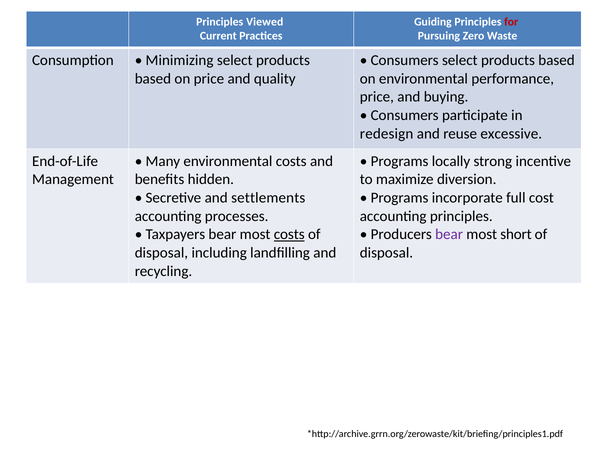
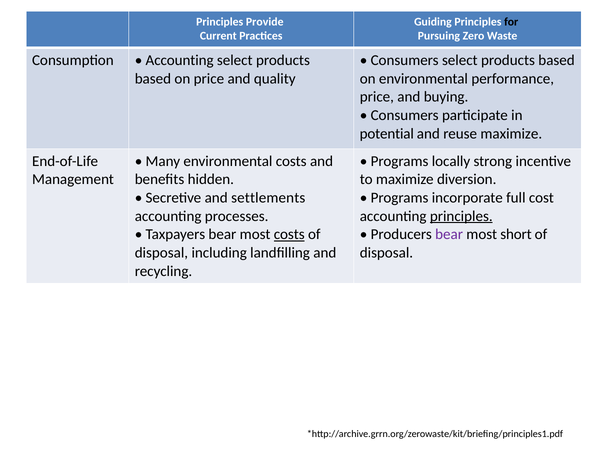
Viewed: Viewed -> Provide
for colour: red -> black
Minimizing at (180, 60): Minimizing -> Accounting
redesign: redesign -> potential
reuse excessive: excessive -> maximize
principles at (461, 216) underline: none -> present
